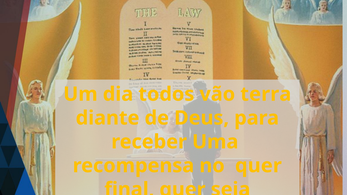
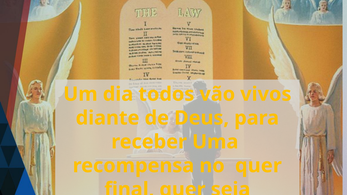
terra: terra -> vivos
